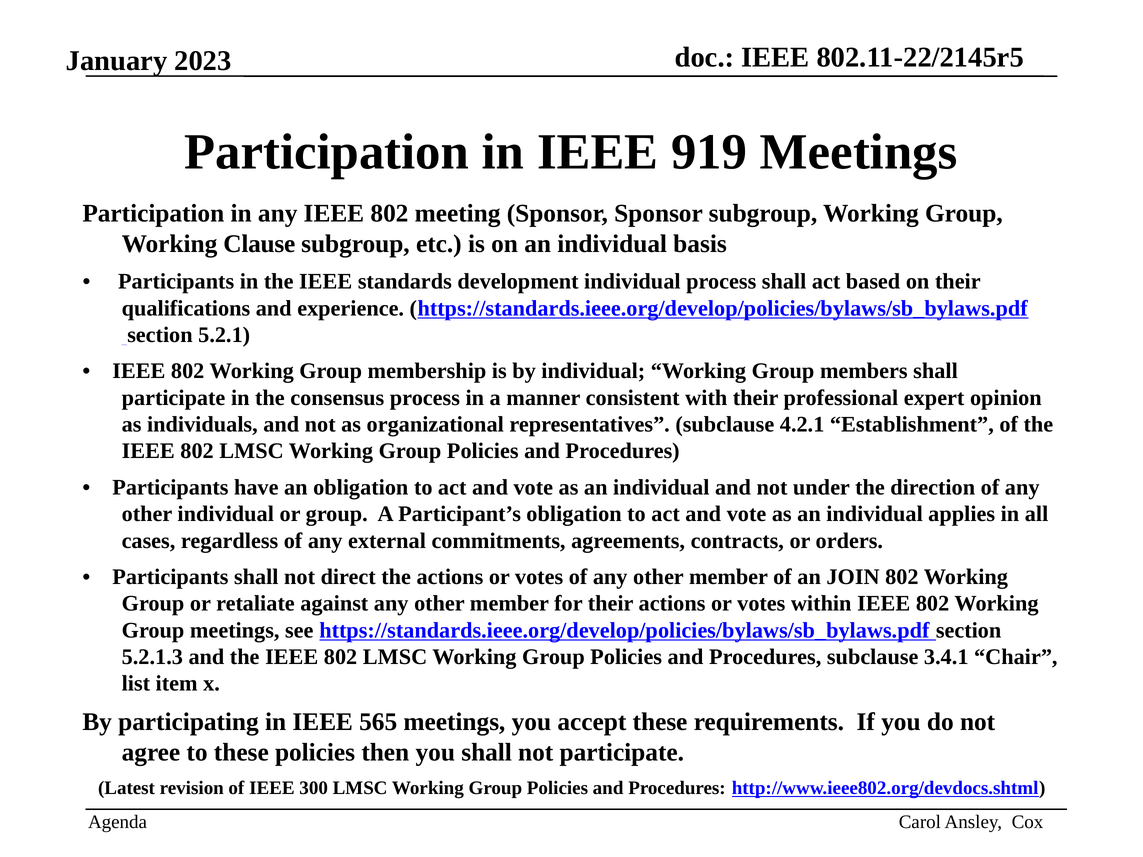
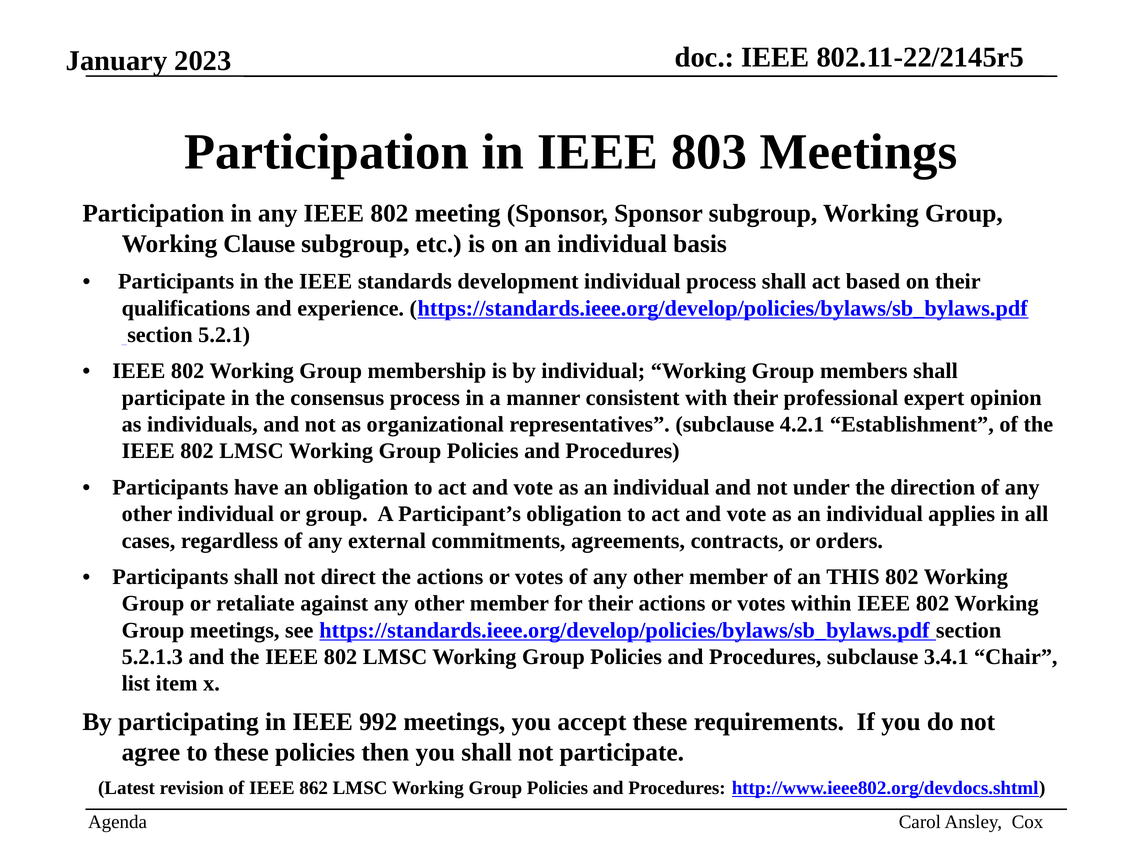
919: 919 -> 803
JOIN: JOIN -> THIS
565: 565 -> 992
300: 300 -> 862
